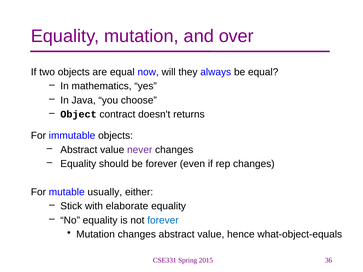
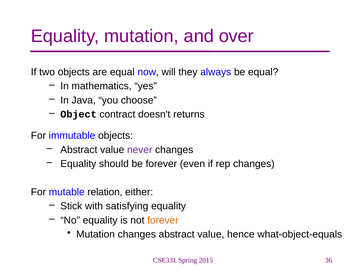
usually: usually -> relation
elaborate: elaborate -> satisfying
forever at (163, 220) colour: blue -> orange
